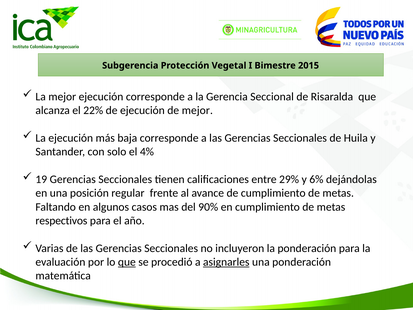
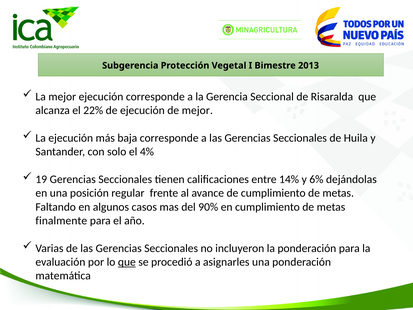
2015: 2015 -> 2013
29%: 29% -> 14%
respectivos: respectivos -> finalmente
asignarles underline: present -> none
